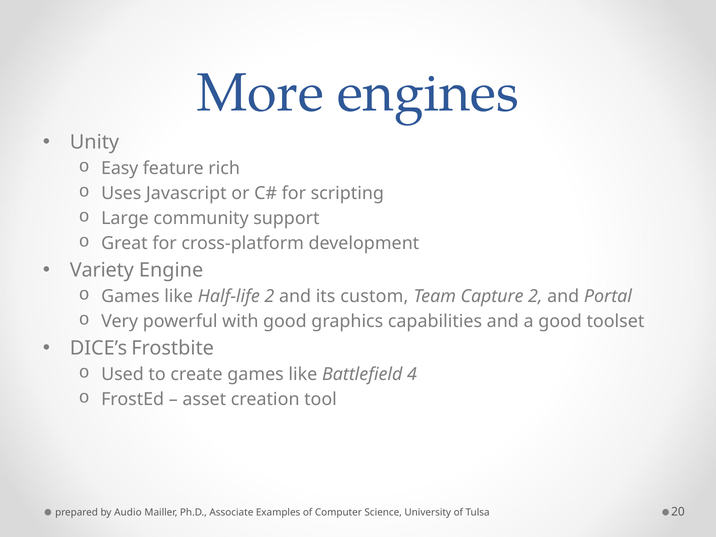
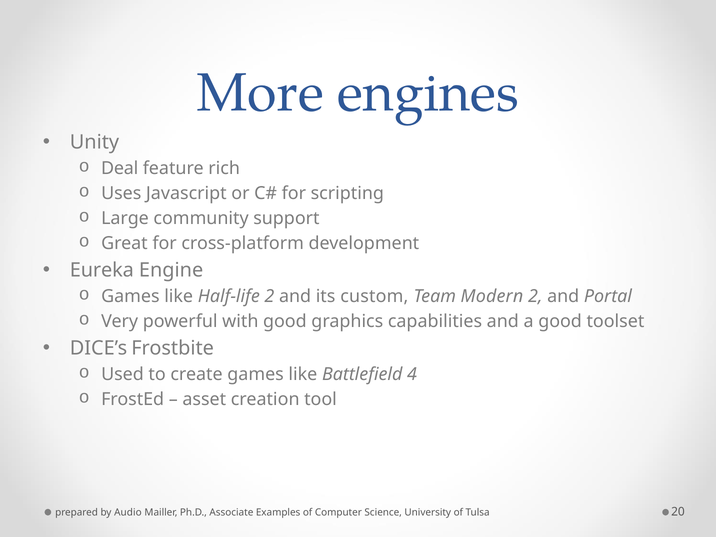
Easy: Easy -> Deal
Variety: Variety -> Eureka
Capture: Capture -> Modern
